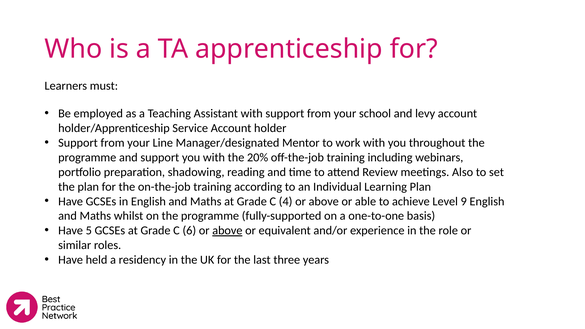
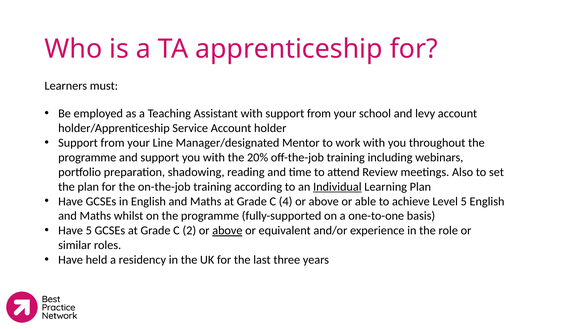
Individual underline: none -> present
Level 9: 9 -> 5
6: 6 -> 2
